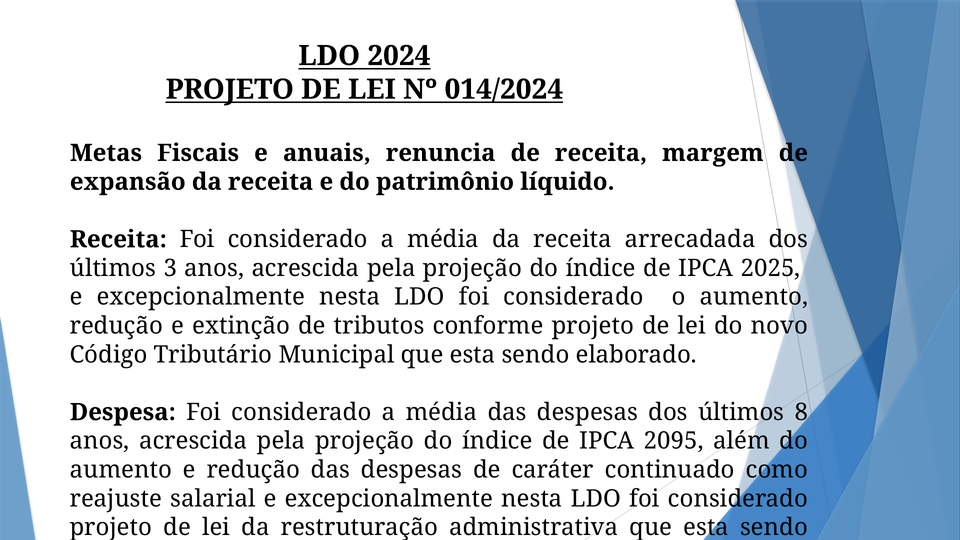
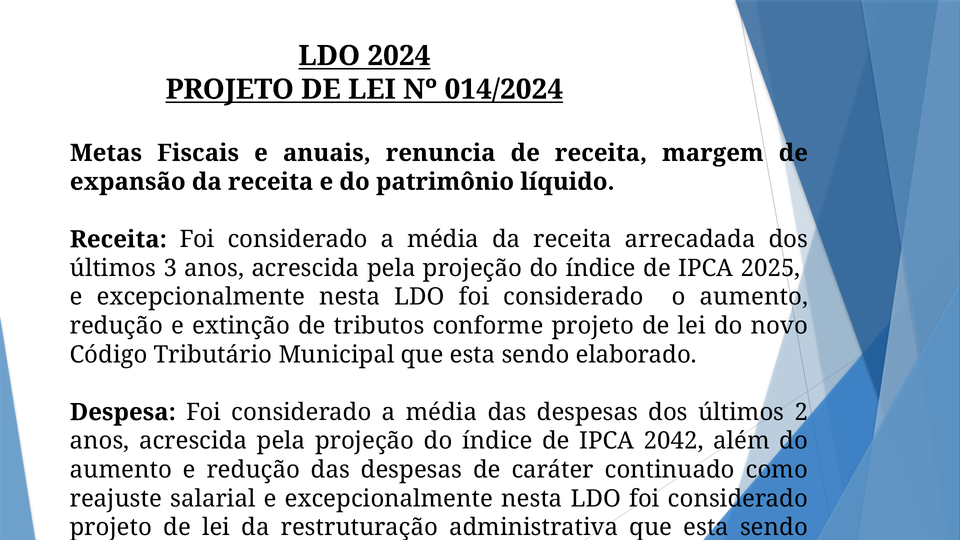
8: 8 -> 2
2095: 2095 -> 2042
